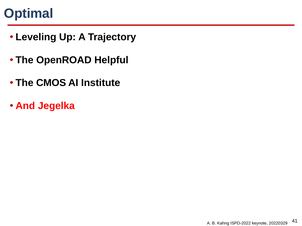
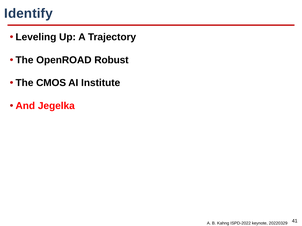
Optimal: Optimal -> Identify
Helpful: Helpful -> Robust
